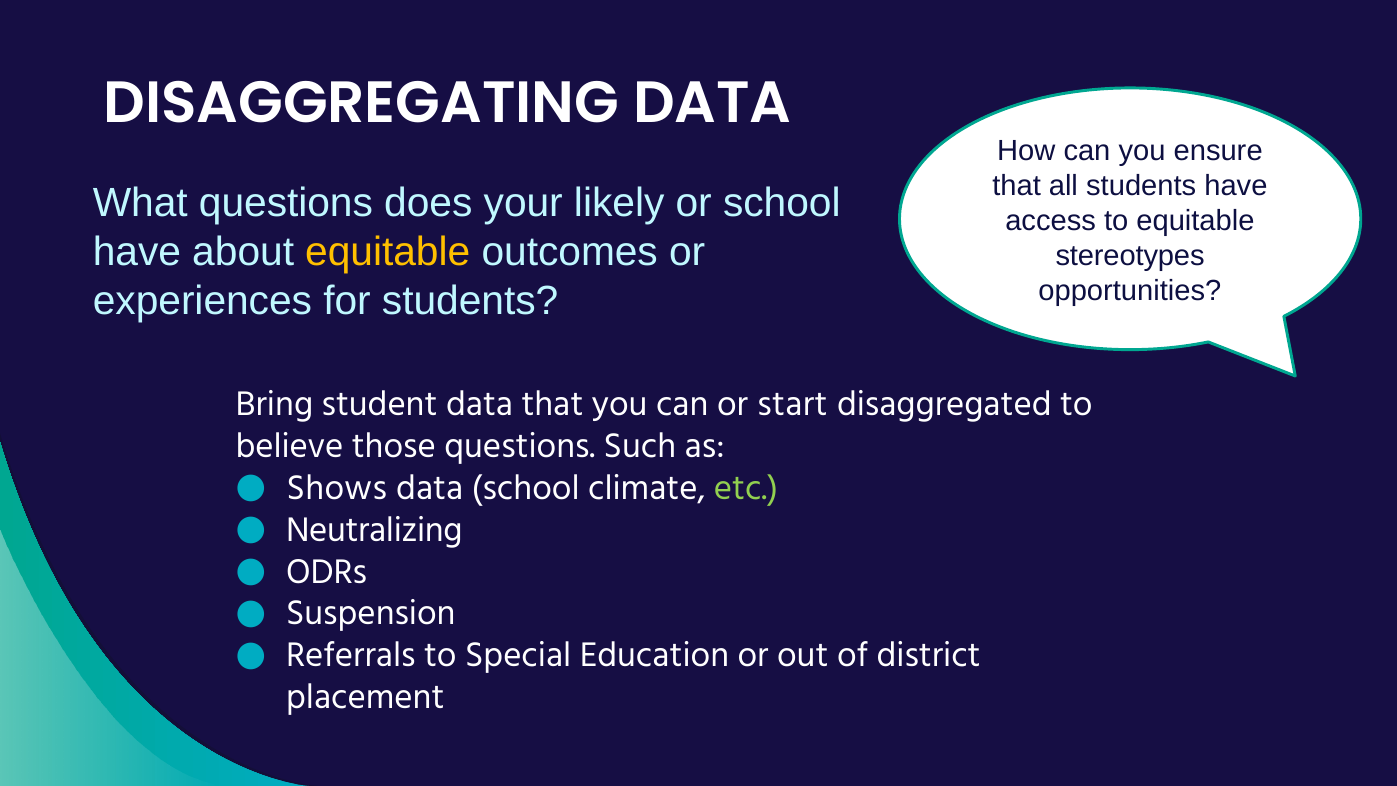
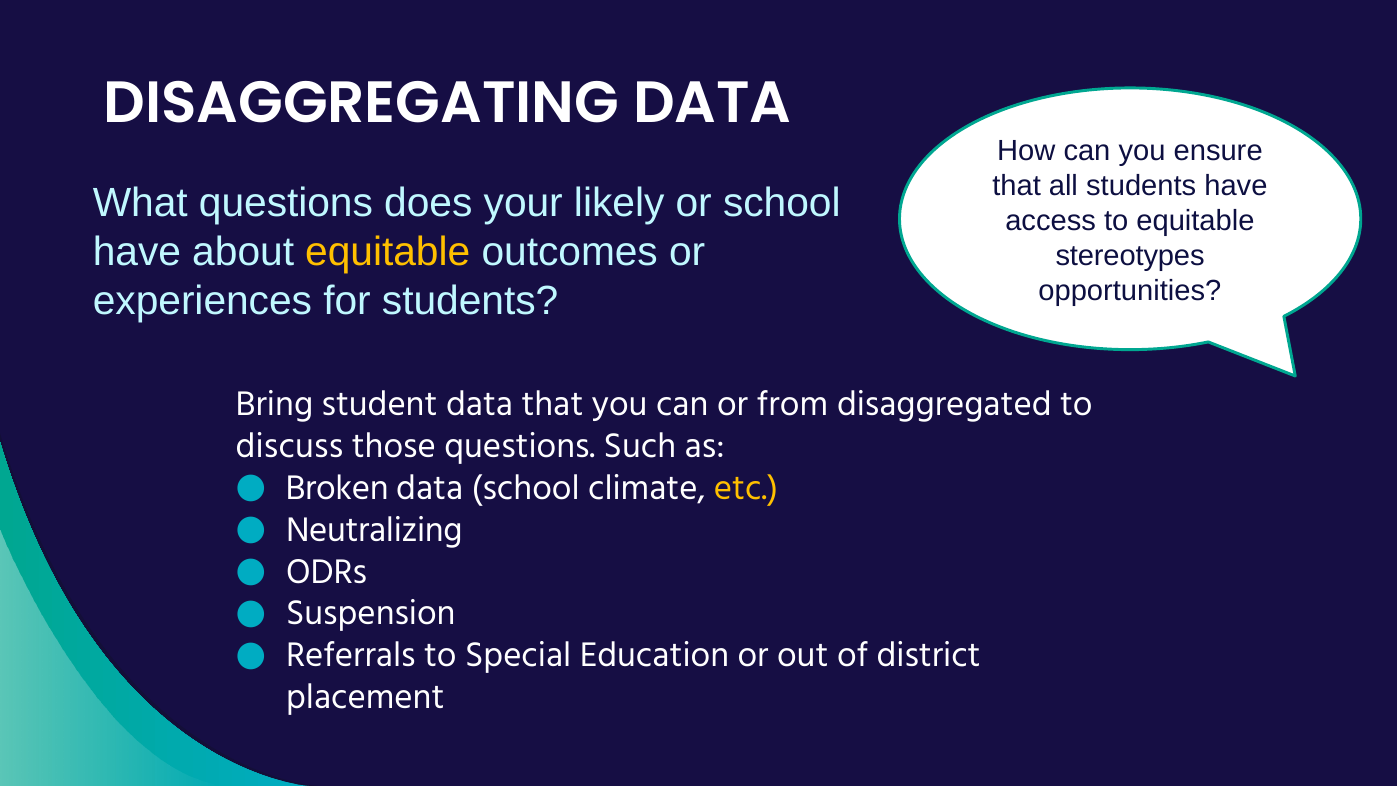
start: start -> from
believe: believe -> discuss
Shows: Shows -> Broken
etc colour: light green -> yellow
